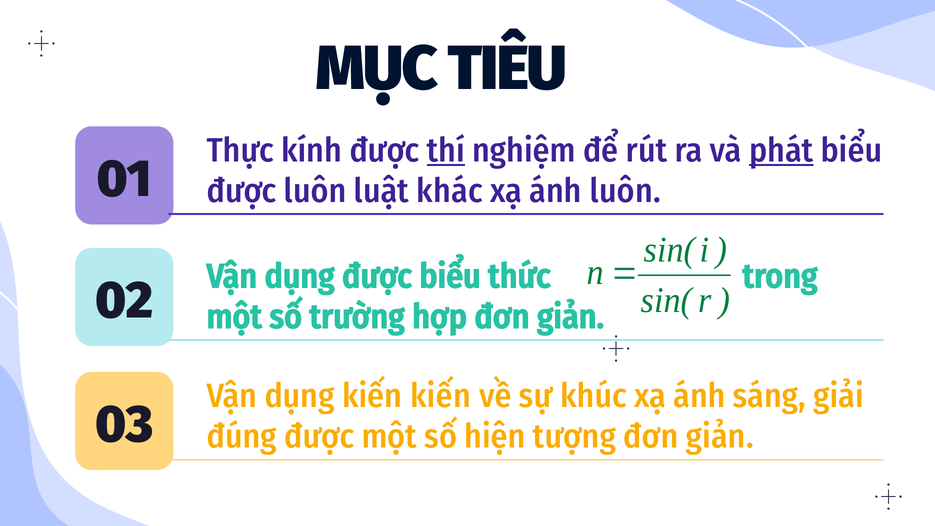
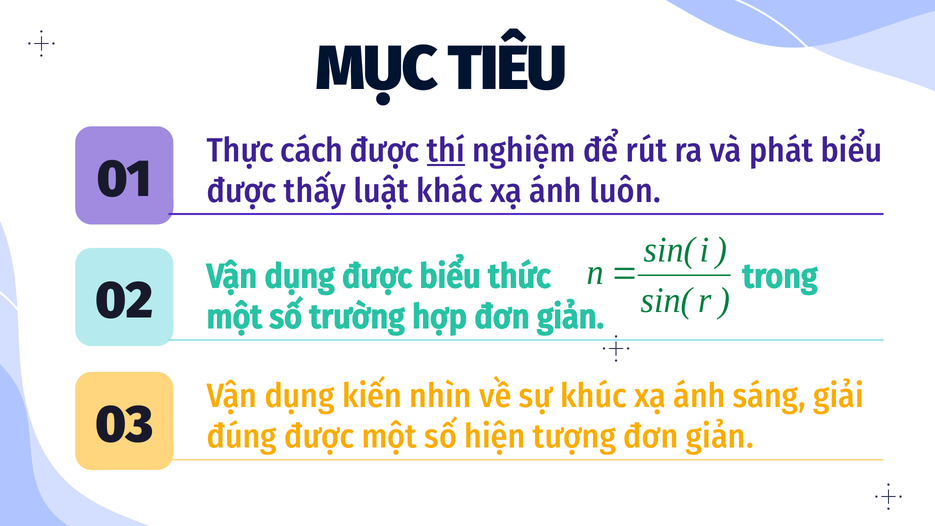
kính: kính -> cách
phát underline: present -> none
được luôn: luôn -> thấy
kiến kiến: kiến -> nhìn
